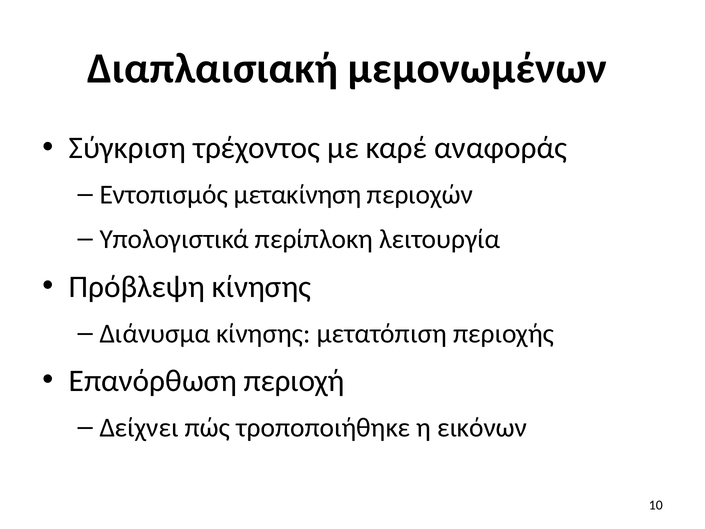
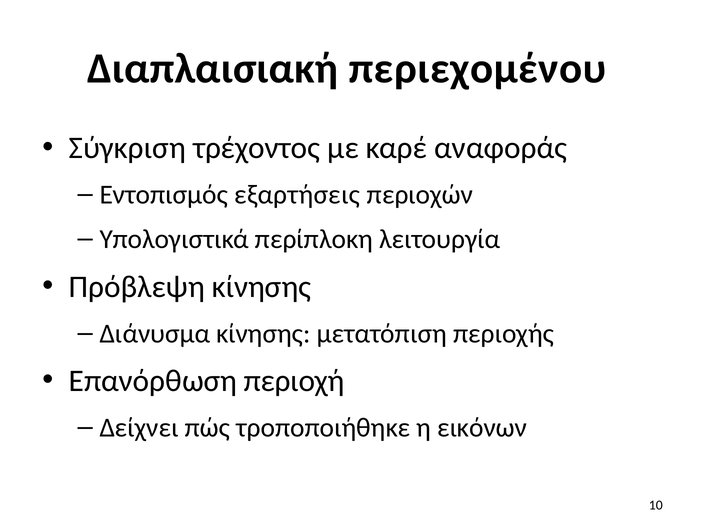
μεμονωμένων: μεμονωμένων -> περιεχομένου
μετακίνηση: μετακίνηση -> εξαρτήσεις
